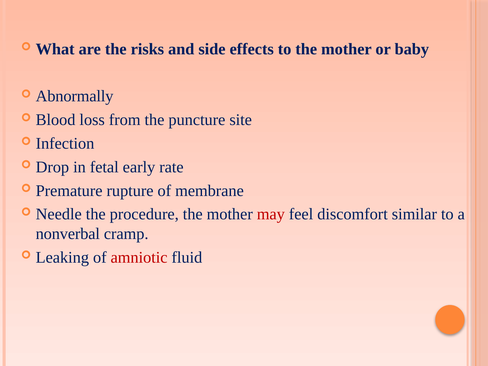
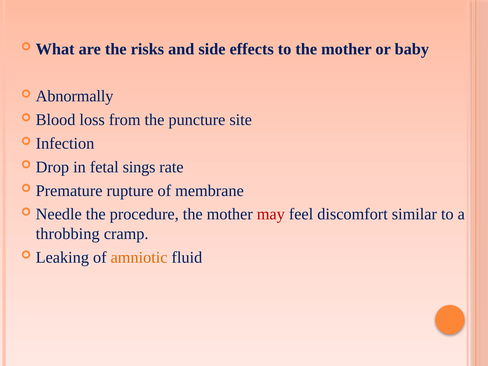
early: early -> sings
nonverbal: nonverbal -> throbbing
amniotic colour: red -> orange
